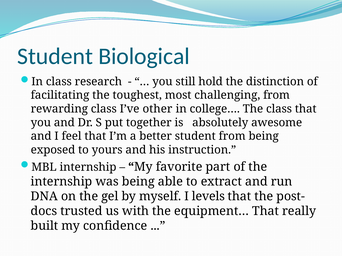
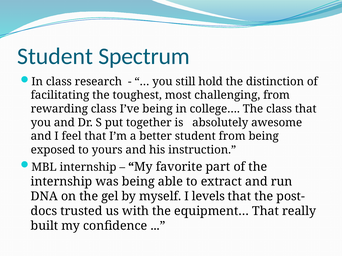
Biological: Biological -> Spectrum
I’ve other: other -> being
